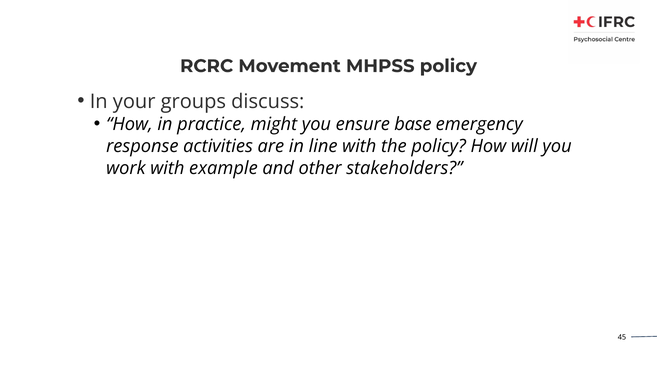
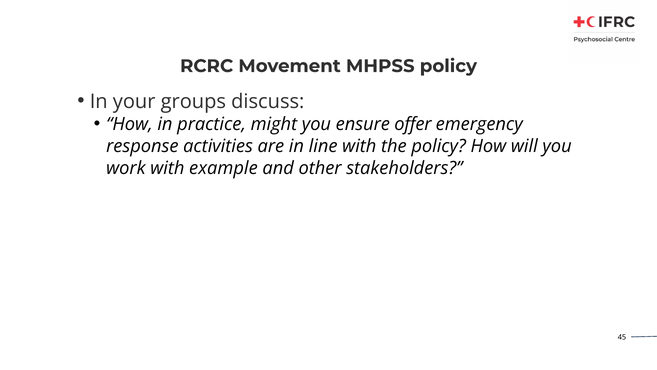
base: base -> offer
